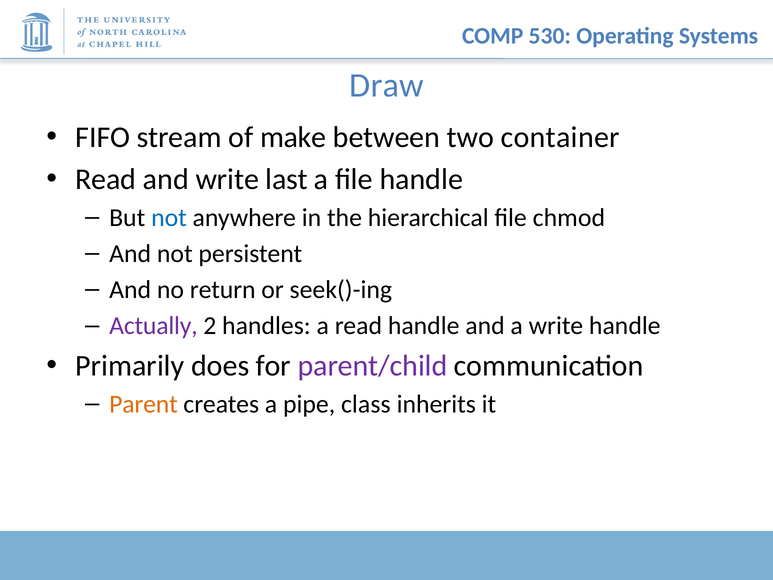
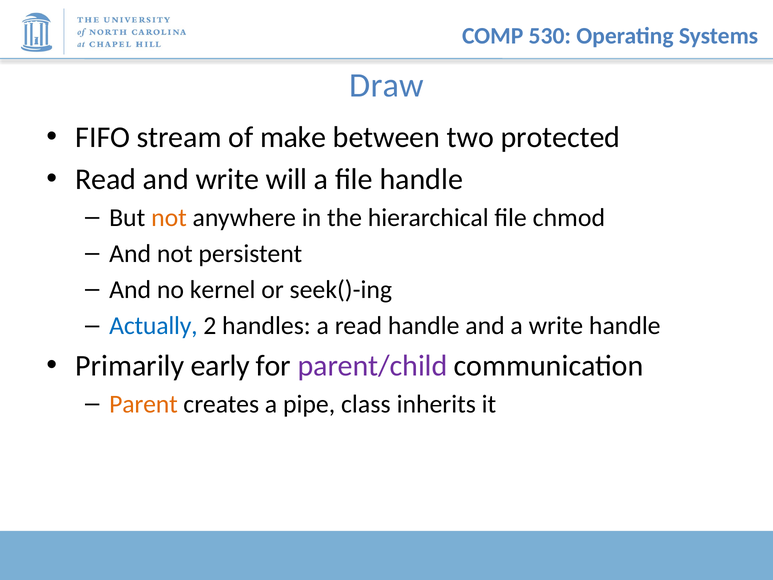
container: container -> protected
last: last -> will
not at (169, 218) colour: blue -> orange
return: return -> kernel
Actually colour: purple -> blue
does: does -> early
